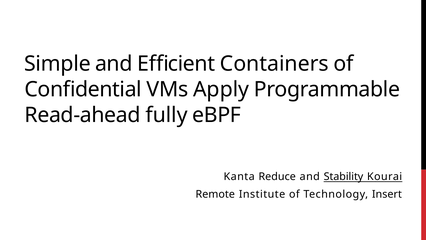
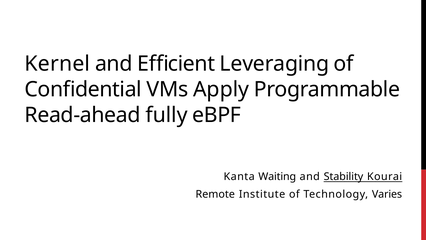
Simple: Simple -> Kernel
Containers: Containers -> Leveraging
Reduce: Reduce -> Waiting
Insert: Insert -> Varies
